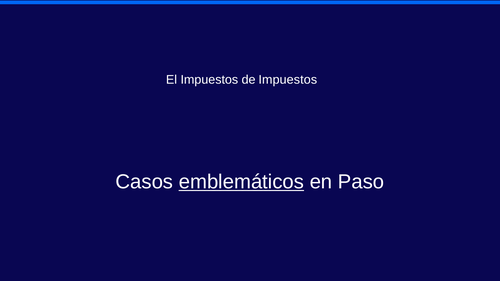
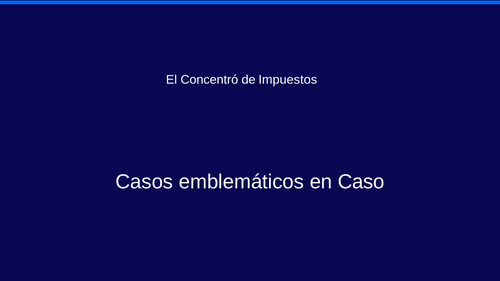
El Impuestos: Impuestos -> Concentró
emblemáticos underline: present -> none
Paso: Paso -> Caso
